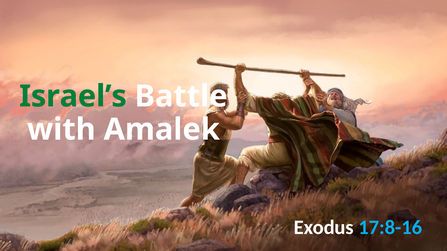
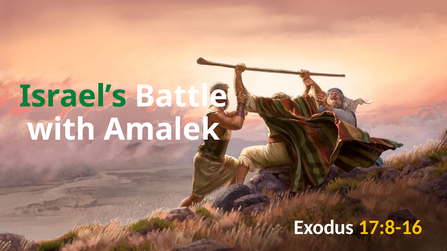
17:8-16 colour: light blue -> yellow
